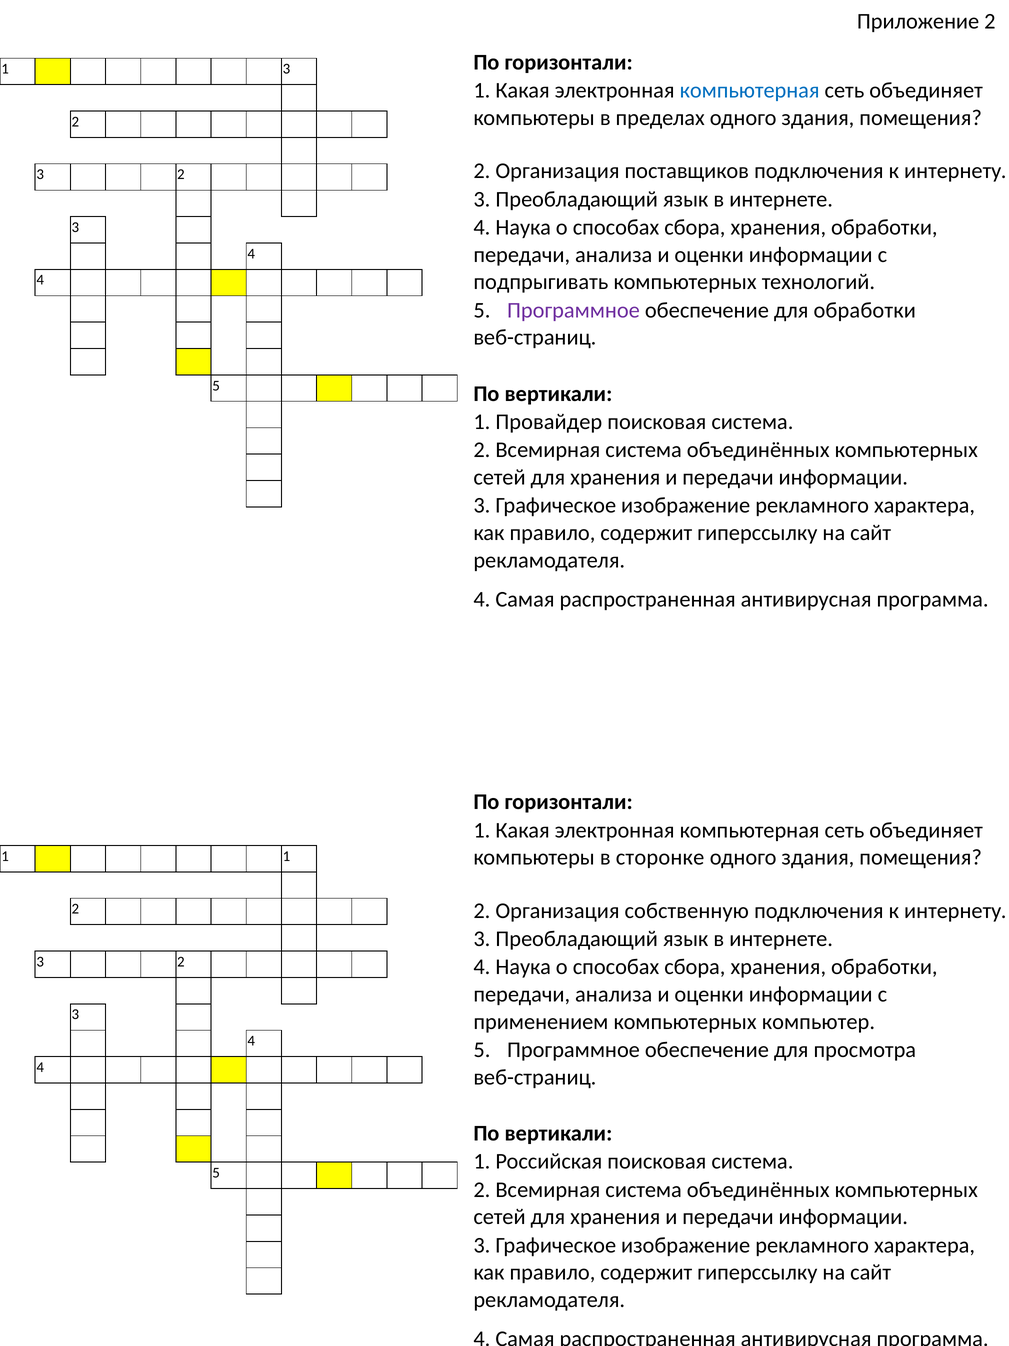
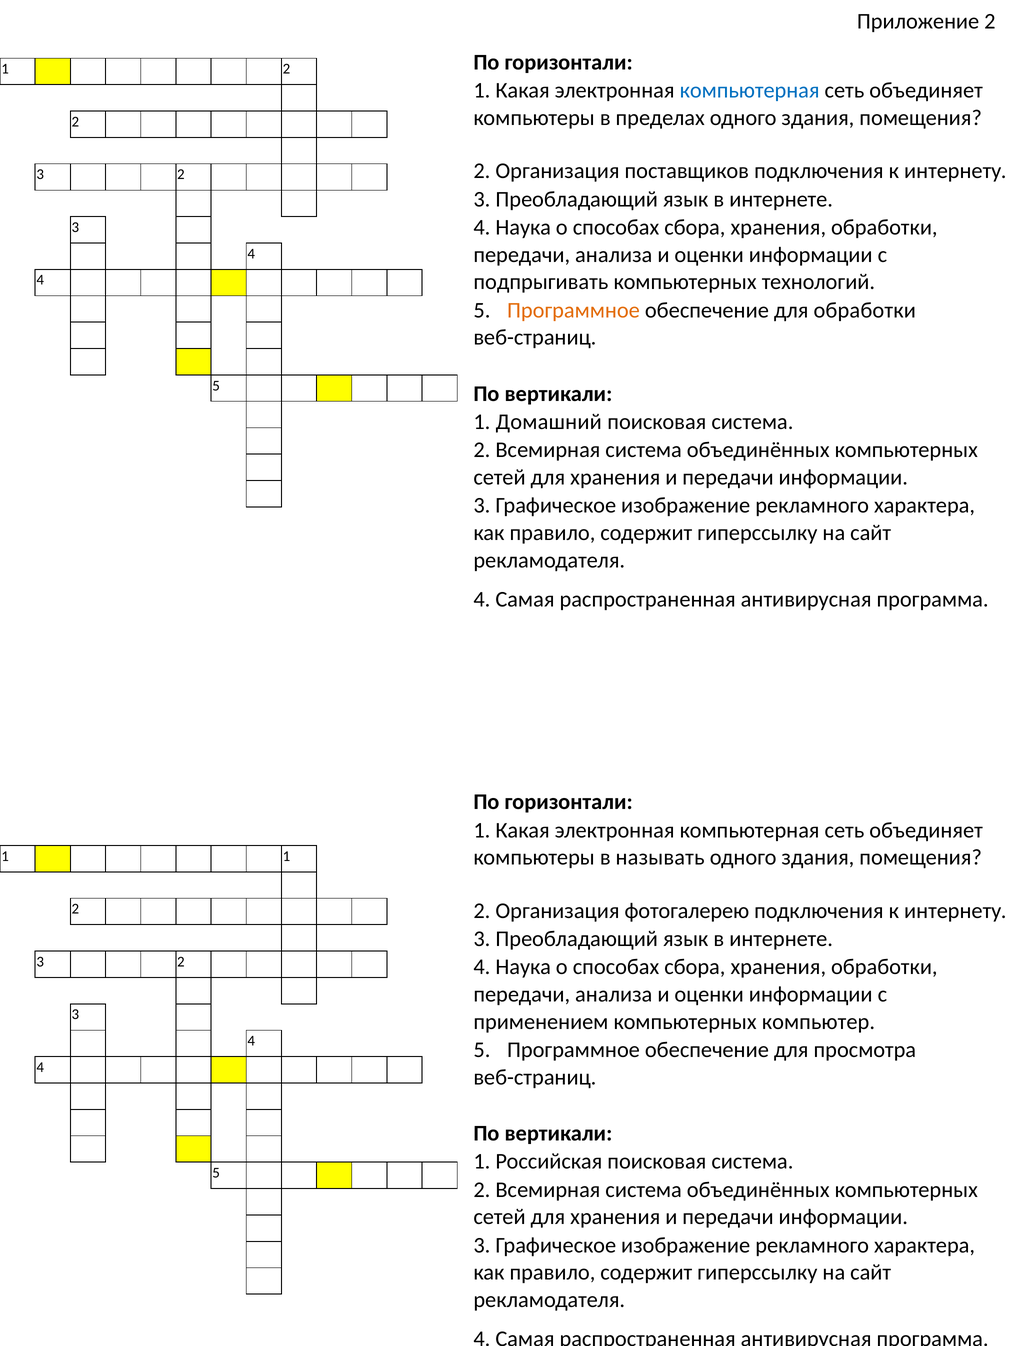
3 at (286, 69): 3 -> 2
Программное at (573, 310) colour: purple -> orange
Провайдер: Провайдер -> Домашний
сторонке: сторонке -> называть
собственную: собственную -> фотогалерею
